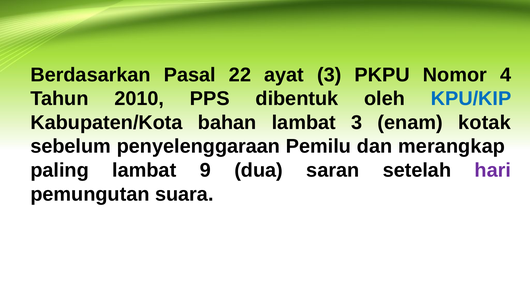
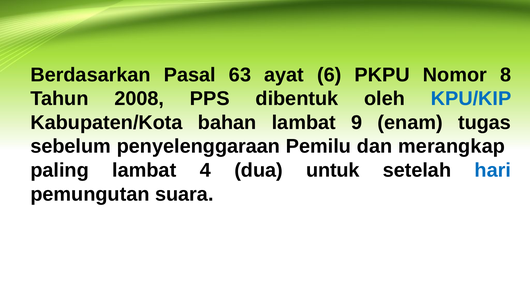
22: 22 -> 63
ayat 3: 3 -> 6
4: 4 -> 8
2010: 2010 -> 2008
lambat 3: 3 -> 9
kotak: kotak -> tugas
9: 9 -> 4
saran: saran -> untuk
hari colour: purple -> blue
